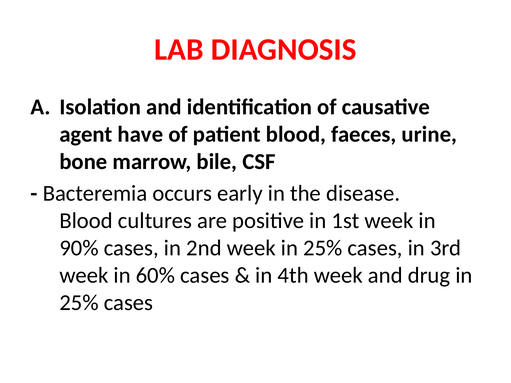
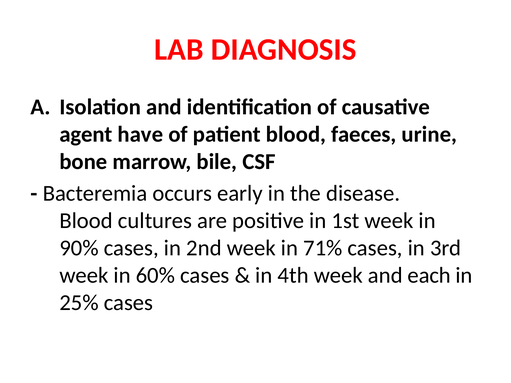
week in 25%: 25% -> 71%
drug: drug -> each
